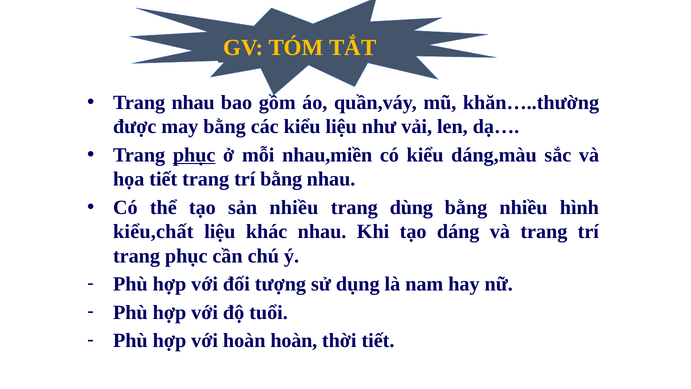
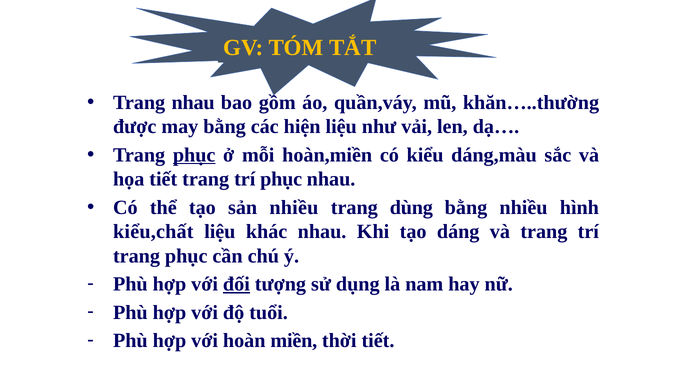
các kiểu: kiểu -> hiện
nhau,miền: nhau,miền -> hoàn,miền
trí bằng: bằng -> phục
đối underline: none -> present
hoàn hoàn: hoàn -> miền
